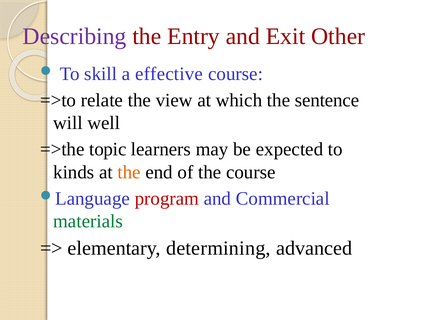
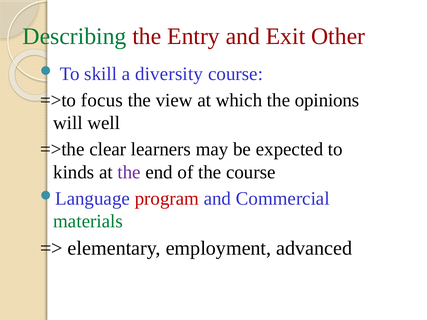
Describing colour: purple -> green
effective: effective -> diversity
relate: relate -> focus
sentence: sentence -> opinions
topic: topic -> clear
the at (129, 172) colour: orange -> purple
determining: determining -> employment
